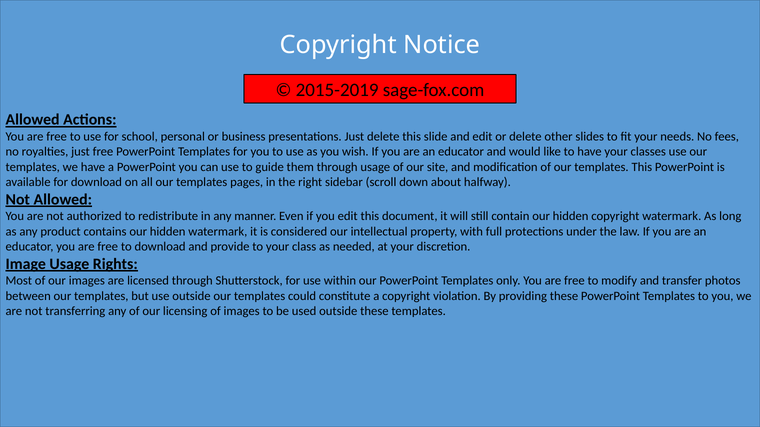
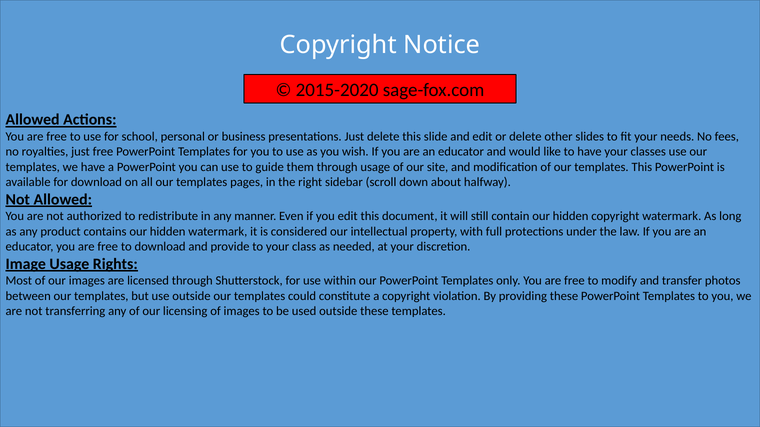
2015-2019: 2015-2019 -> 2015-2020
